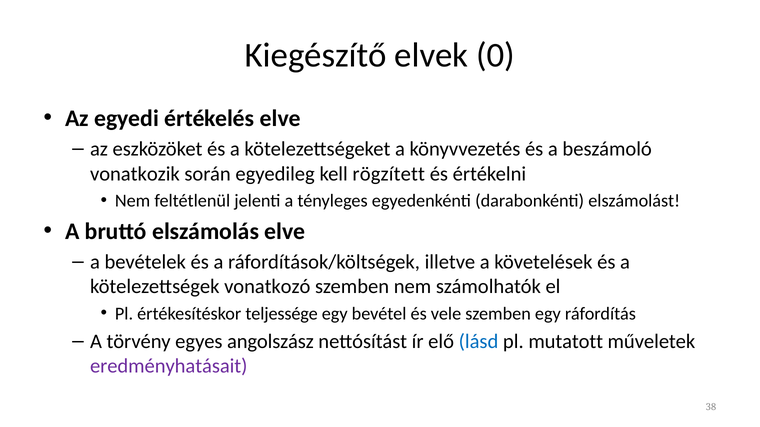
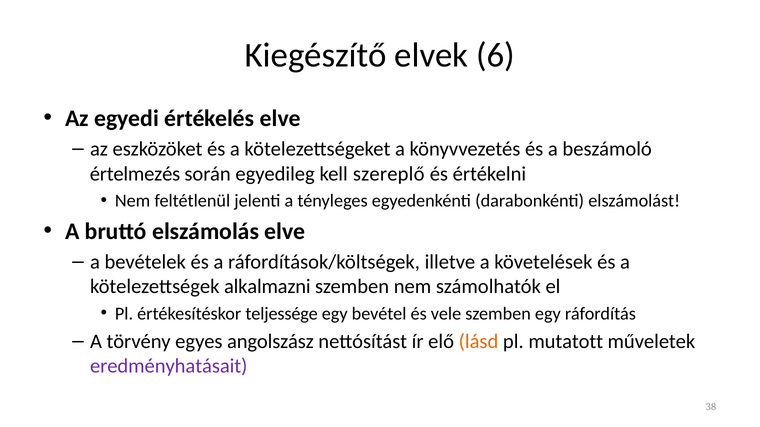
0: 0 -> 6
vonatkozik: vonatkozik -> értelmezés
rögzített: rögzített -> szereplő
vonatkozó: vonatkozó -> alkalmazni
lásd colour: blue -> orange
